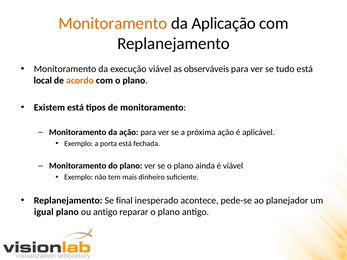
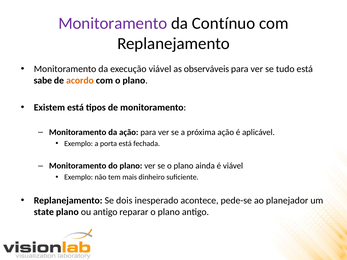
Monitoramento at (113, 23) colour: orange -> purple
Aplicação: Aplicação -> Contínuo
local: local -> sabe
final: final -> dois
igual: igual -> state
